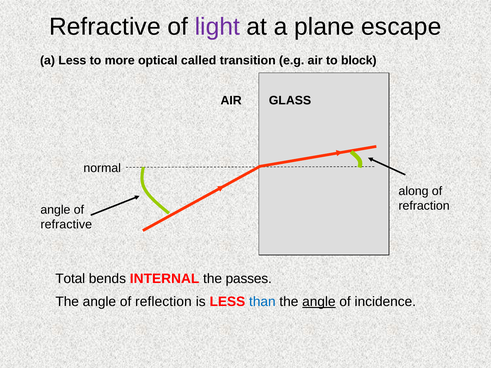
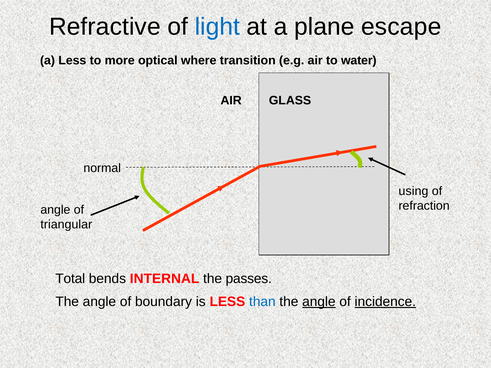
light colour: purple -> blue
called: called -> where
block: block -> water
along: along -> using
refractive at (66, 225): refractive -> triangular
reflection: reflection -> boundary
incidence underline: none -> present
